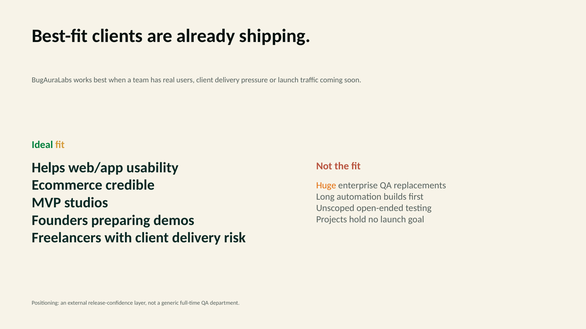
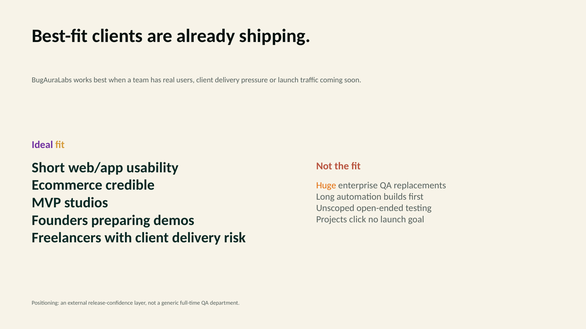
Ideal colour: green -> purple
Helps: Helps -> Short
hold: hold -> click
